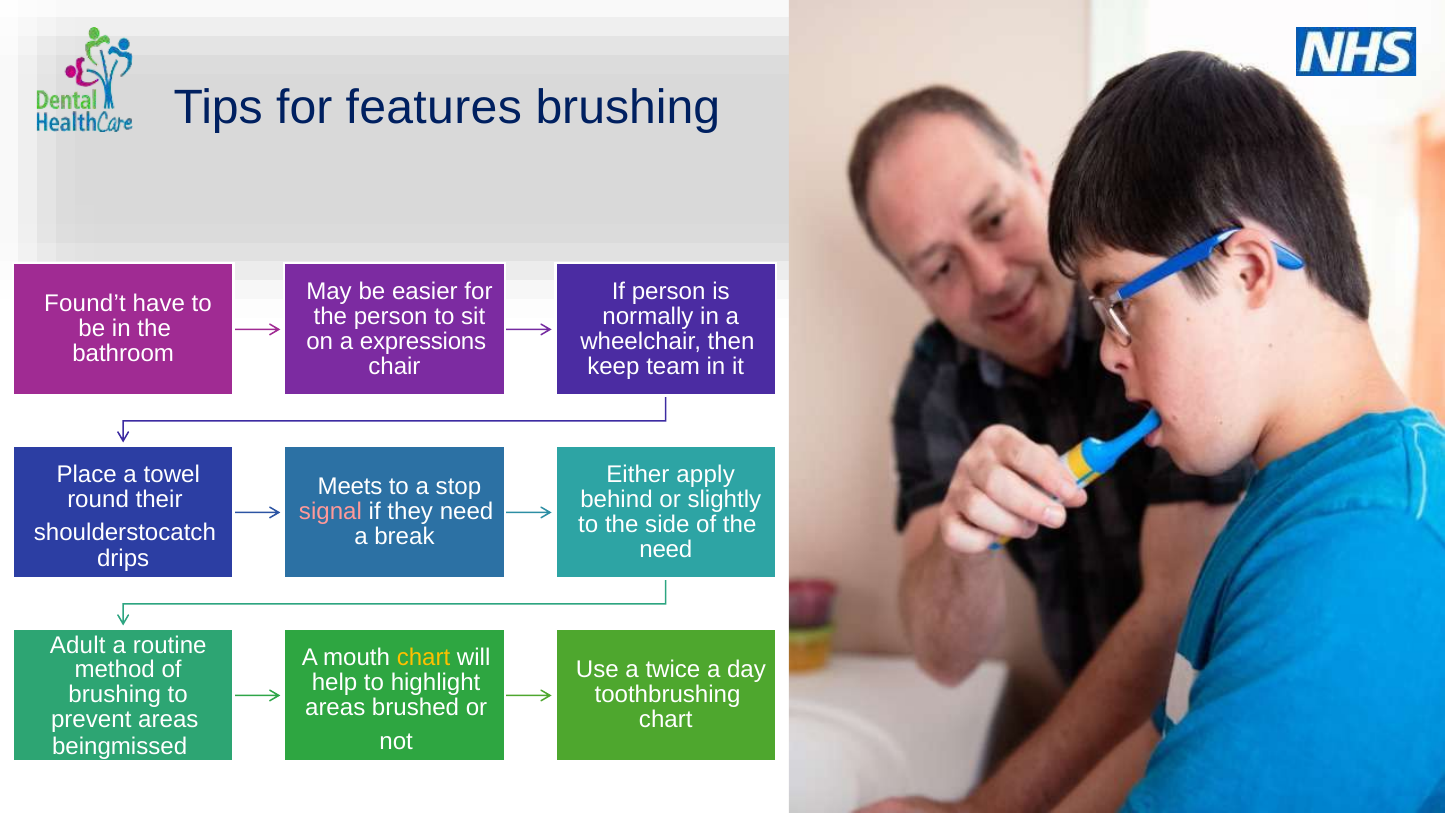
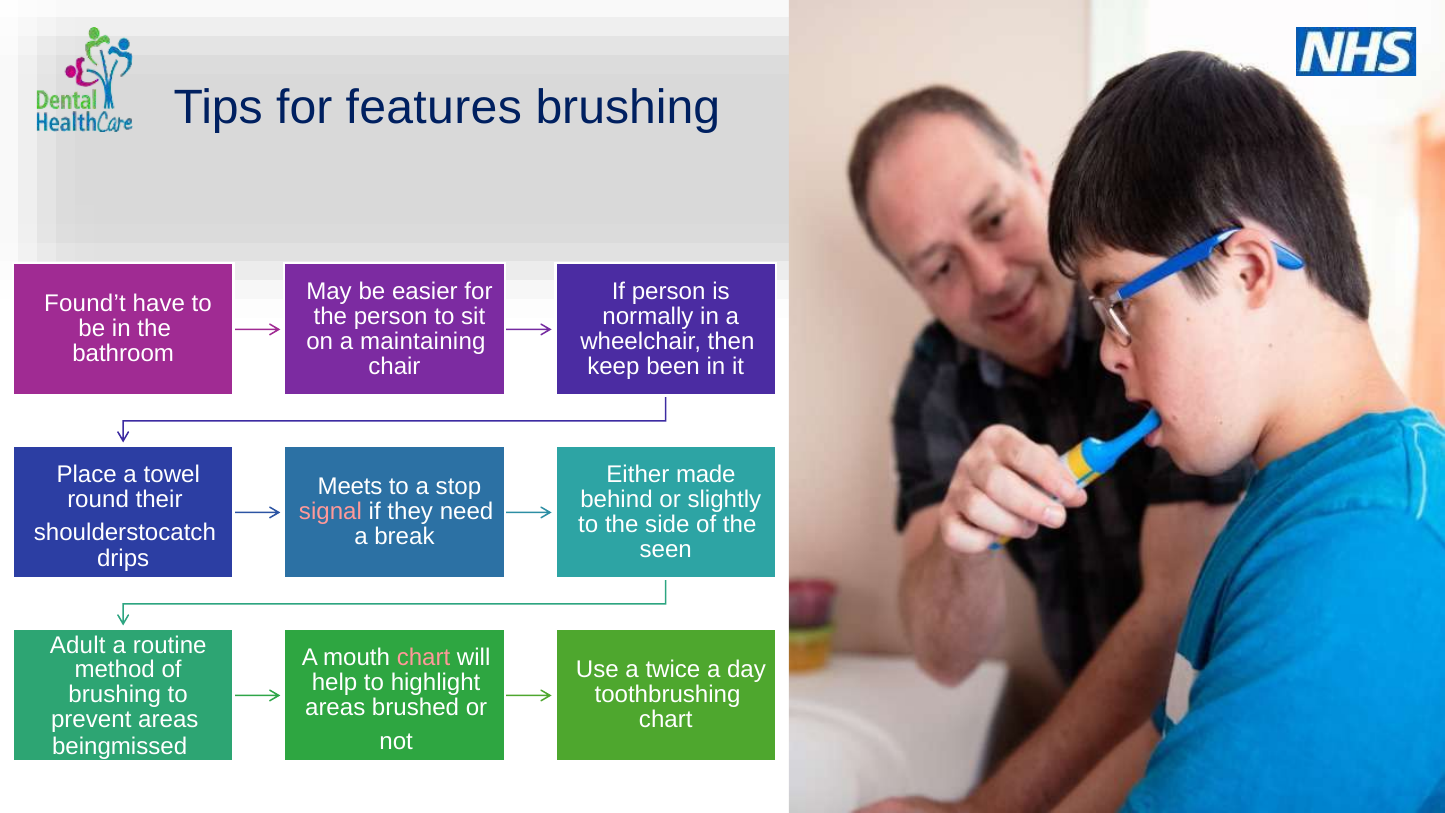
expressions: expressions -> maintaining
team: team -> been
apply: apply -> made
need at (666, 549): need -> seen
chart at (424, 657) colour: yellow -> pink
